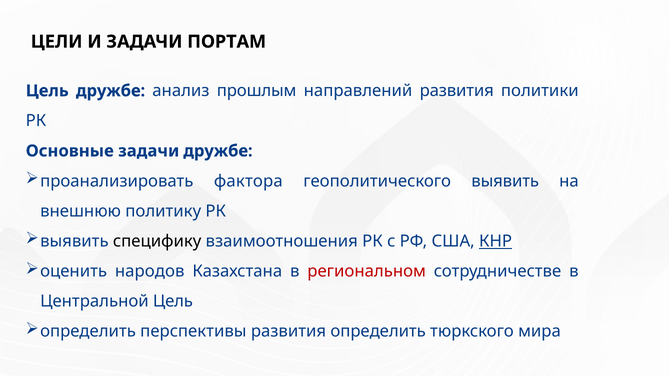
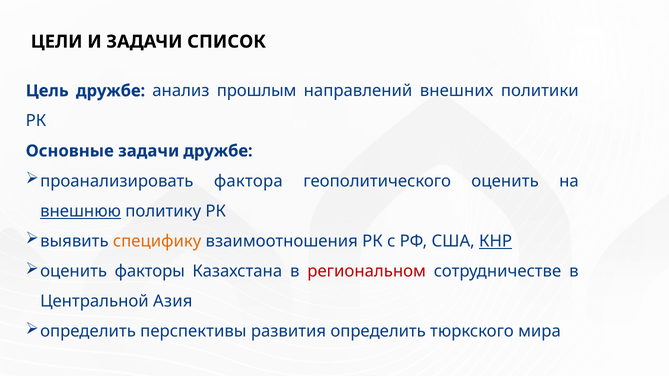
ПОРТАМ: ПОРТАМ -> СПИСОК
направлений развития: развития -> внешних
геополитического выявить: выявить -> оценить
внешнюю underline: none -> present
специфику colour: black -> orange
народов: народов -> факторы
Центральной Цель: Цель -> Азия
